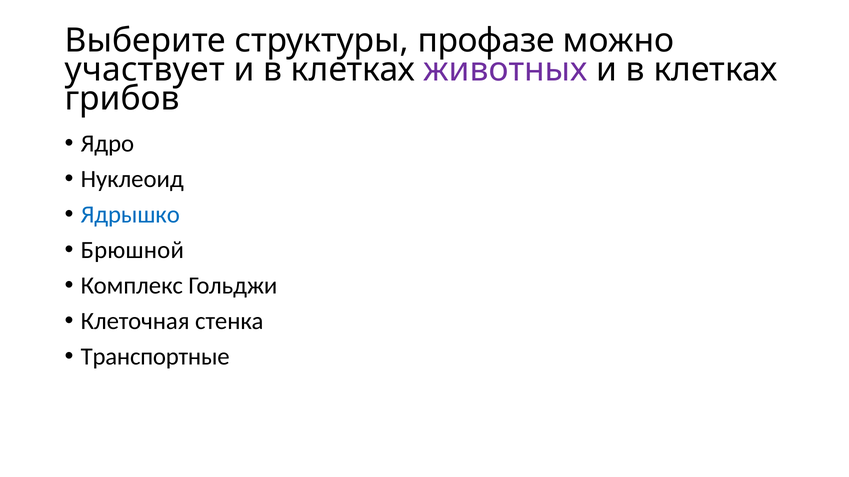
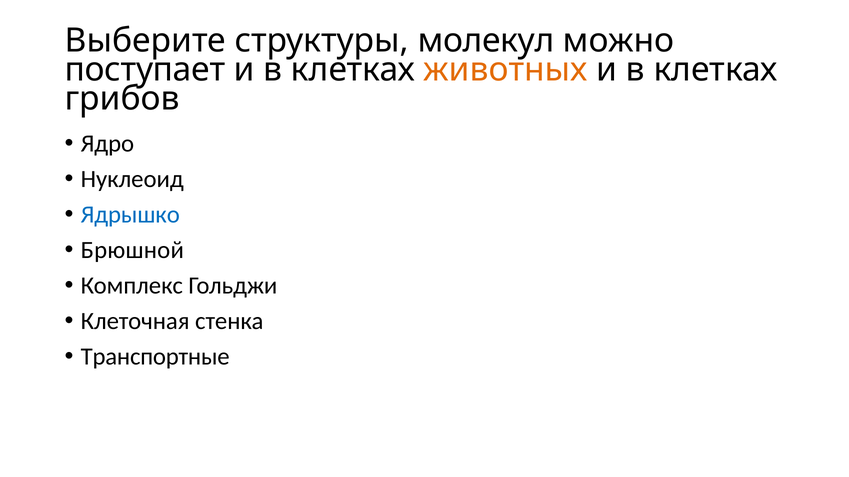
профазе: профазе -> молекул
участвует: участвует -> поступает
животных colour: purple -> orange
